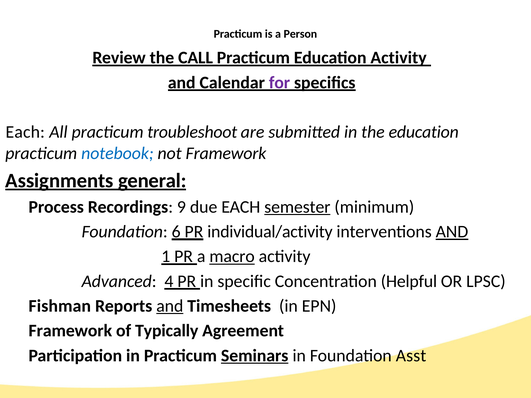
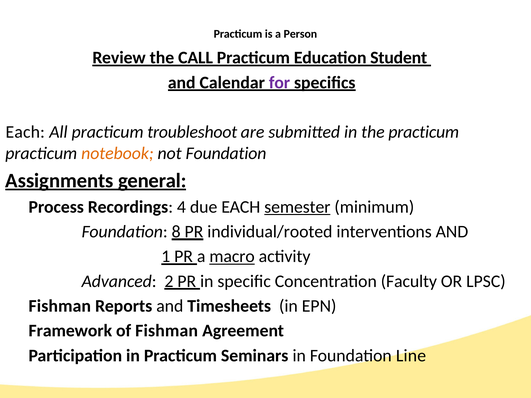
Education Activity: Activity -> Student
the education: education -> practicum
notebook colour: blue -> orange
not Framework: Framework -> Foundation
9: 9 -> 4
6: 6 -> 8
individual/activity: individual/activity -> individual/rooted
AND at (452, 232) underline: present -> none
4: 4 -> 2
Helpful: Helpful -> Faculty
and at (170, 306) underline: present -> none
of Typically: Typically -> Fishman
Seminars underline: present -> none
Asst: Asst -> Line
